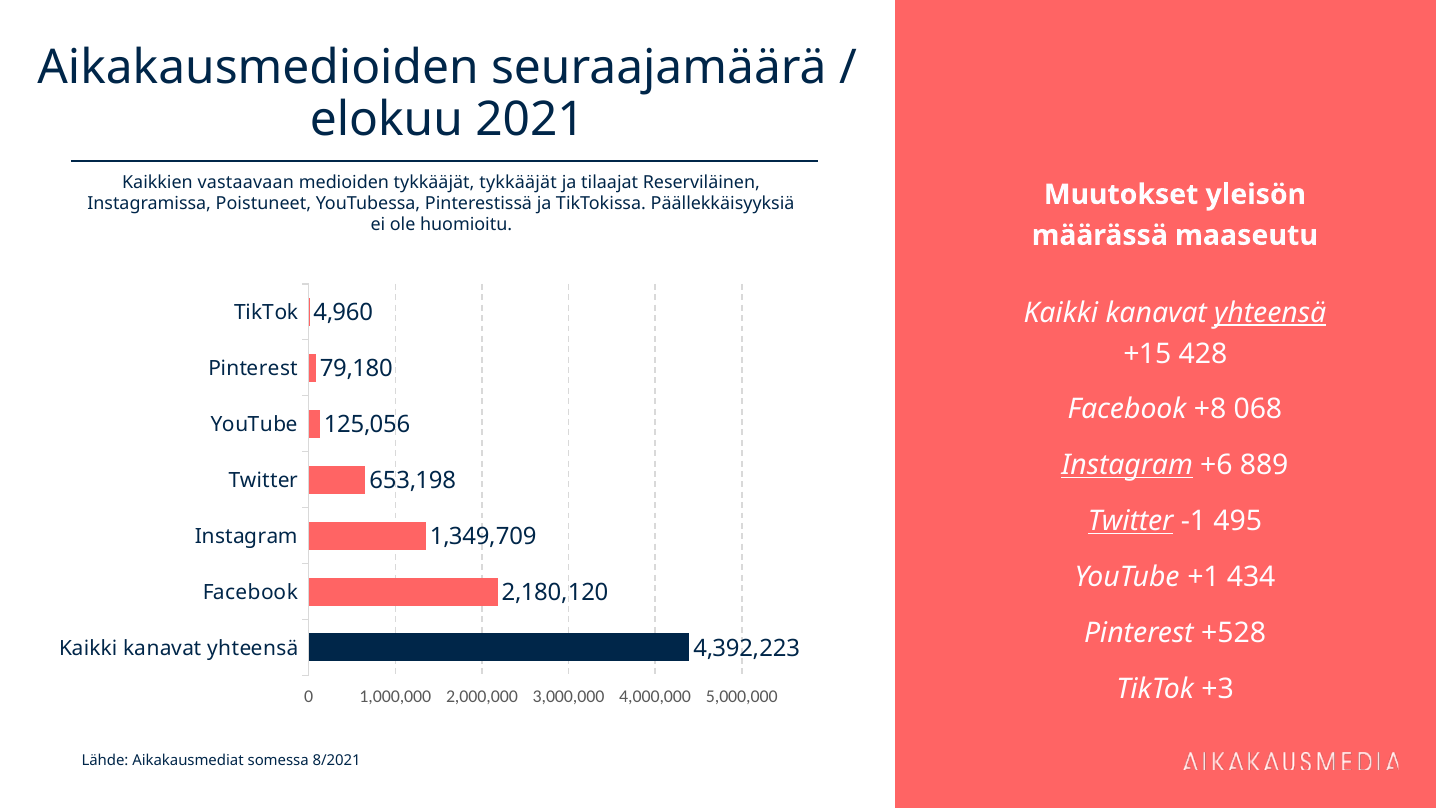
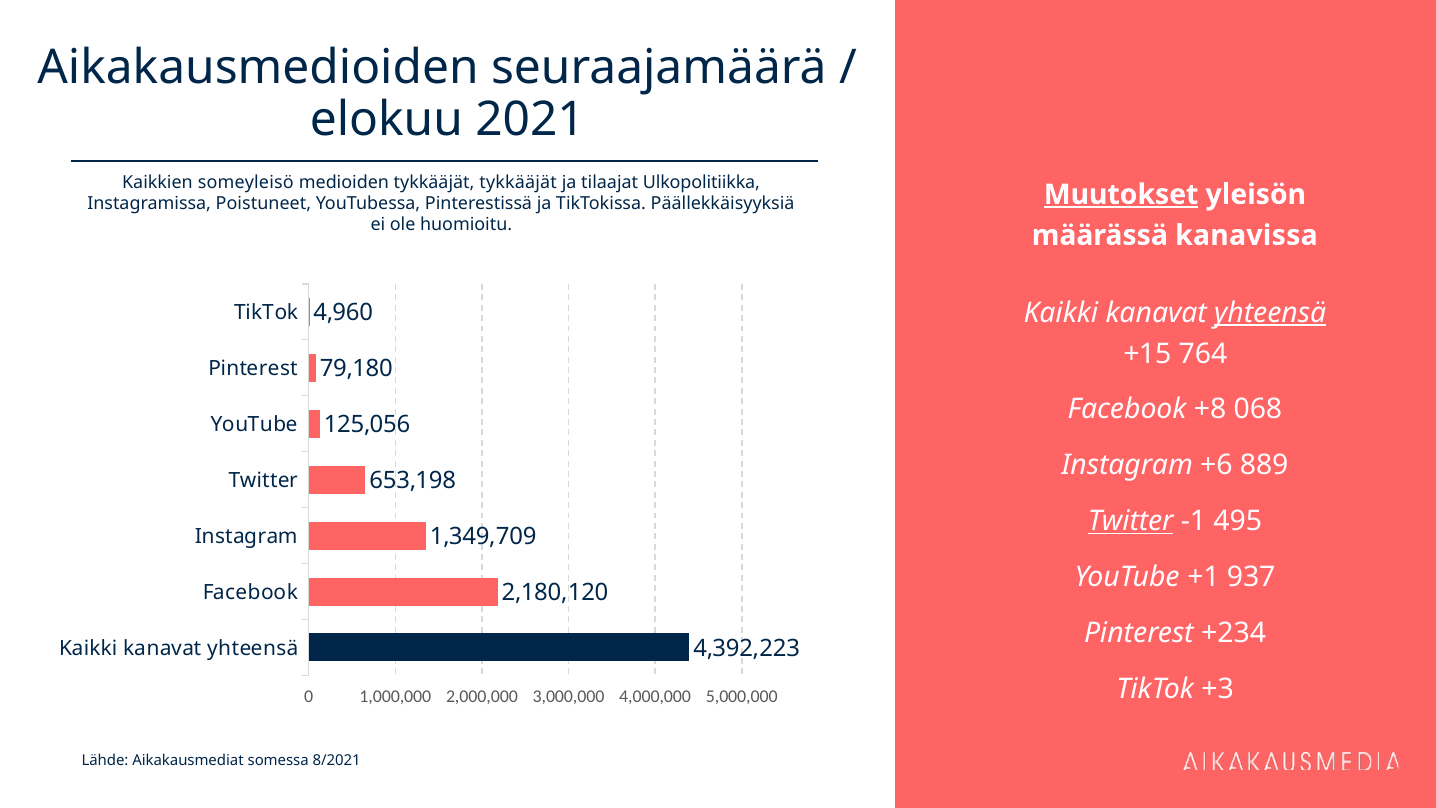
vastaavaan: vastaavaan -> someyleisö
Reserviläinen: Reserviläinen -> Ulkopolitiikka
Muutokset underline: none -> present
maaseutu: maaseutu -> kanavissa
428: 428 -> 764
Instagram at (1127, 465) underline: present -> none
434: 434 -> 937
+528: +528 -> +234
